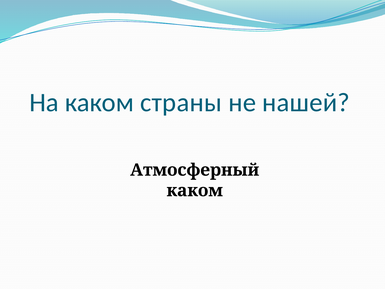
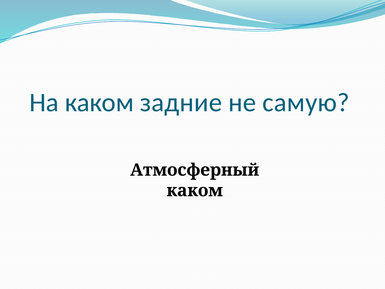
страны: страны -> задние
нашей: нашей -> самую
